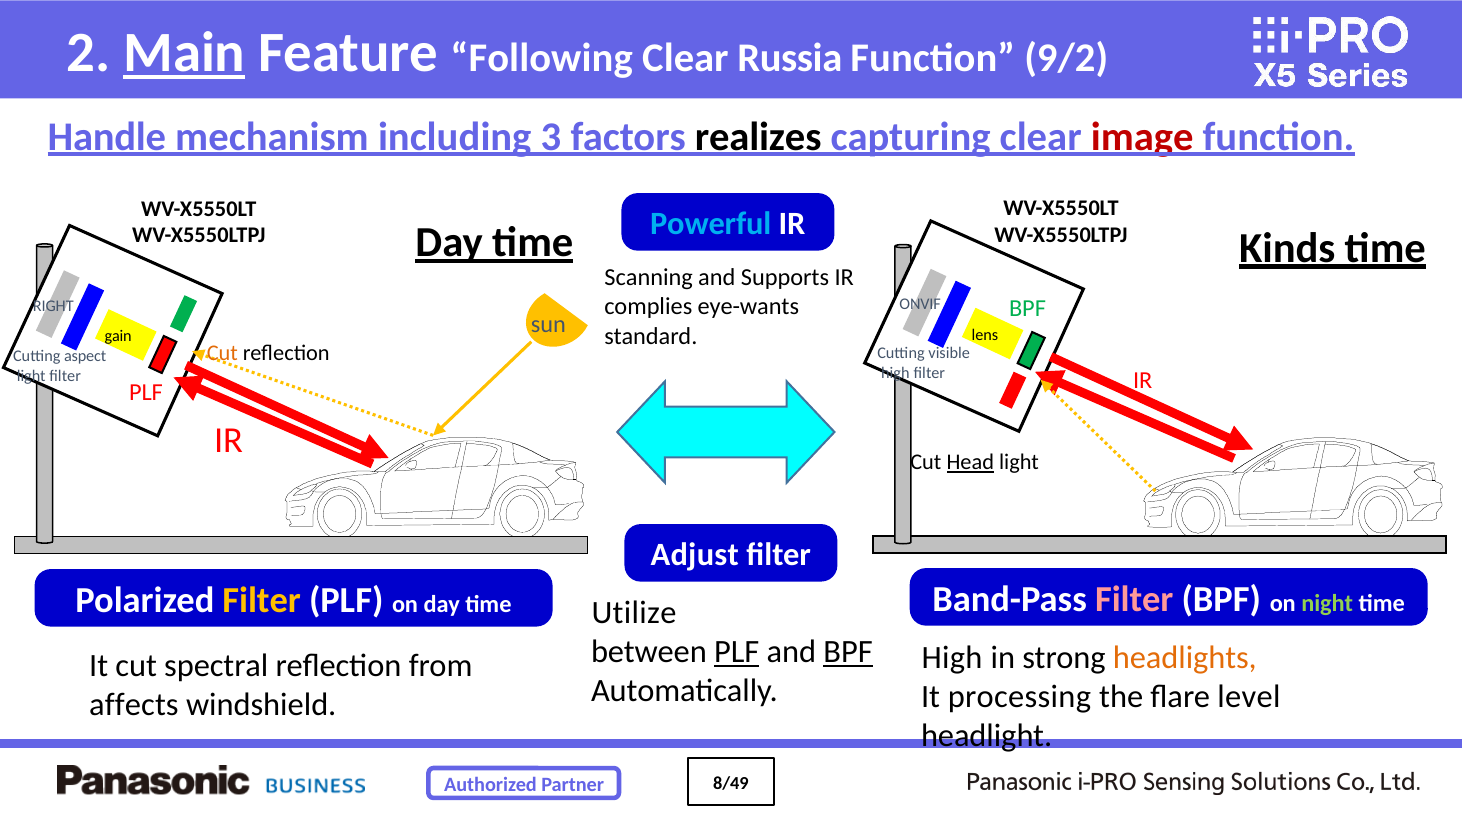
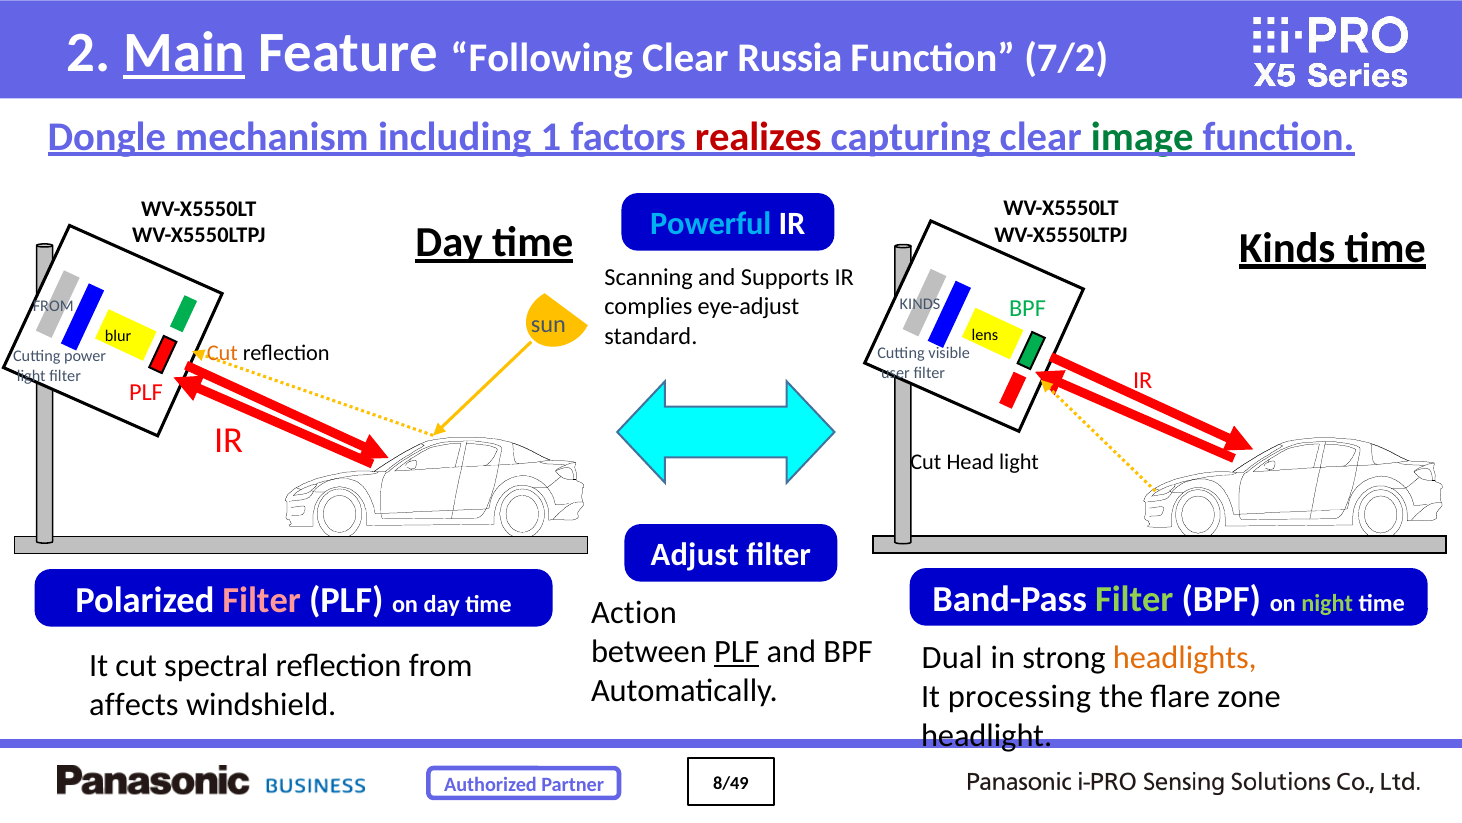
9/2: 9/2 -> 7/2
Handle: Handle -> Dongle
3: 3 -> 1
realizes colour: black -> red
image colour: red -> green
eye-wants: eye-wants -> eye-adjust
ONVIF at (920, 304): ONVIF -> KINDS
RIGHT at (53, 306): RIGHT -> FROM
gain: gain -> blur
aspect: aspect -> power
high at (895, 373): high -> user
Head underline: present -> none
Filter at (1134, 599) colour: pink -> light green
Filter at (262, 600) colour: yellow -> pink
Utilize: Utilize -> Action
BPF at (848, 652) underline: present -> none
High at (952, 657): High -> Dual
level: level -> zone
